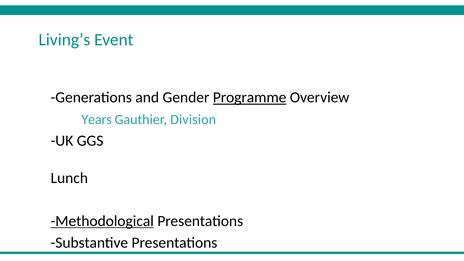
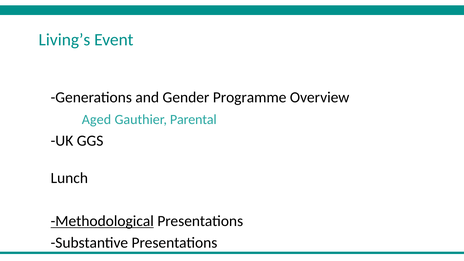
Programme underline: present -> none
Years: Years -> Aged
Division: Division -> Parental
